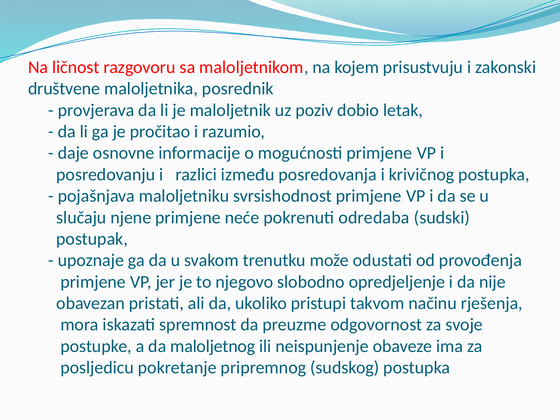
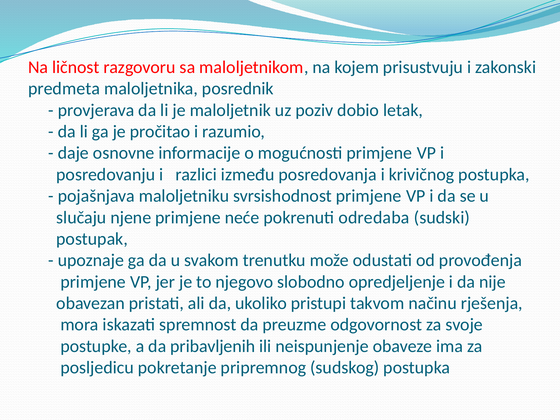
društvene: društvene -> predmeta
malolјetnog: malolјetnog -> pribavlјenih
